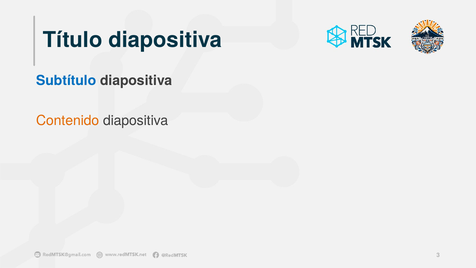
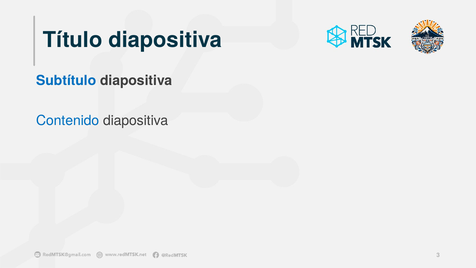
Contenido colour: orange -> blue
